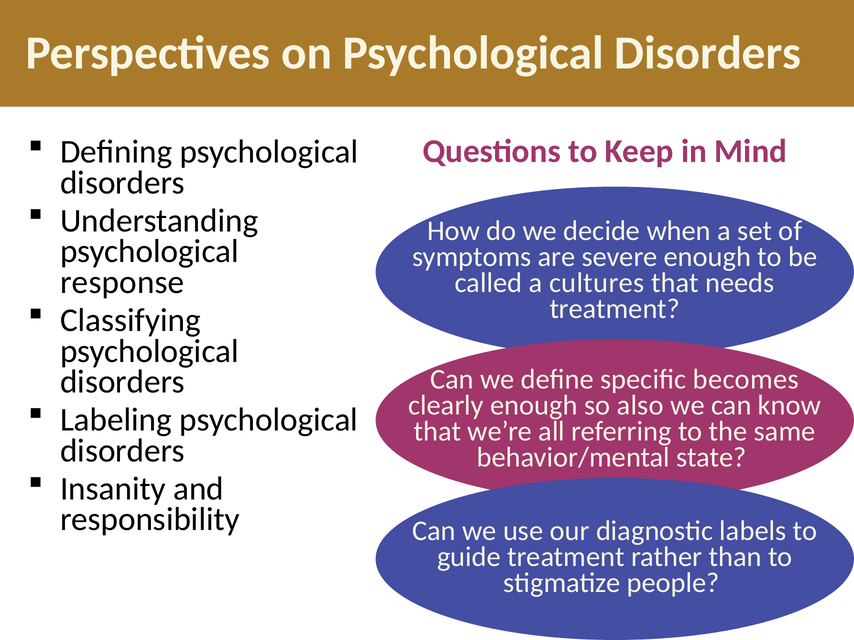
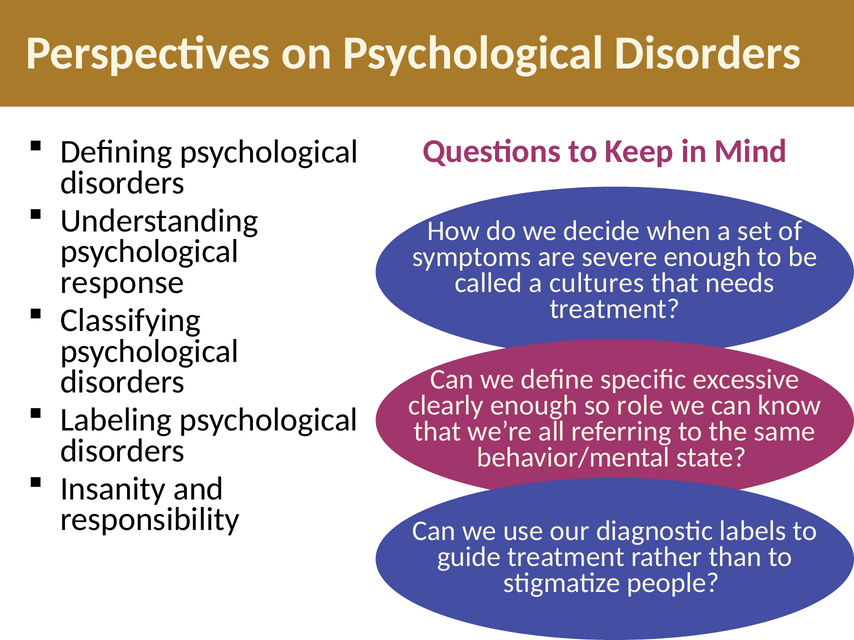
becomes: becomes -> excessive
also: also -> role
